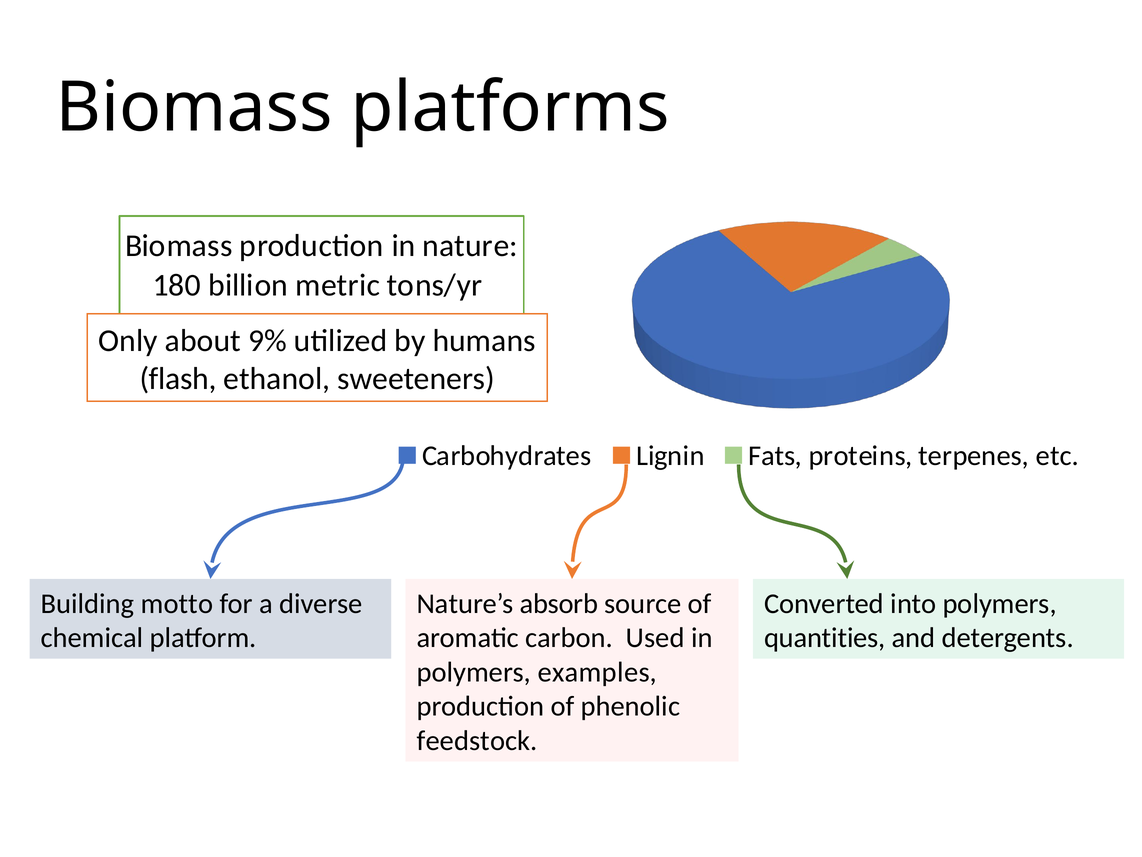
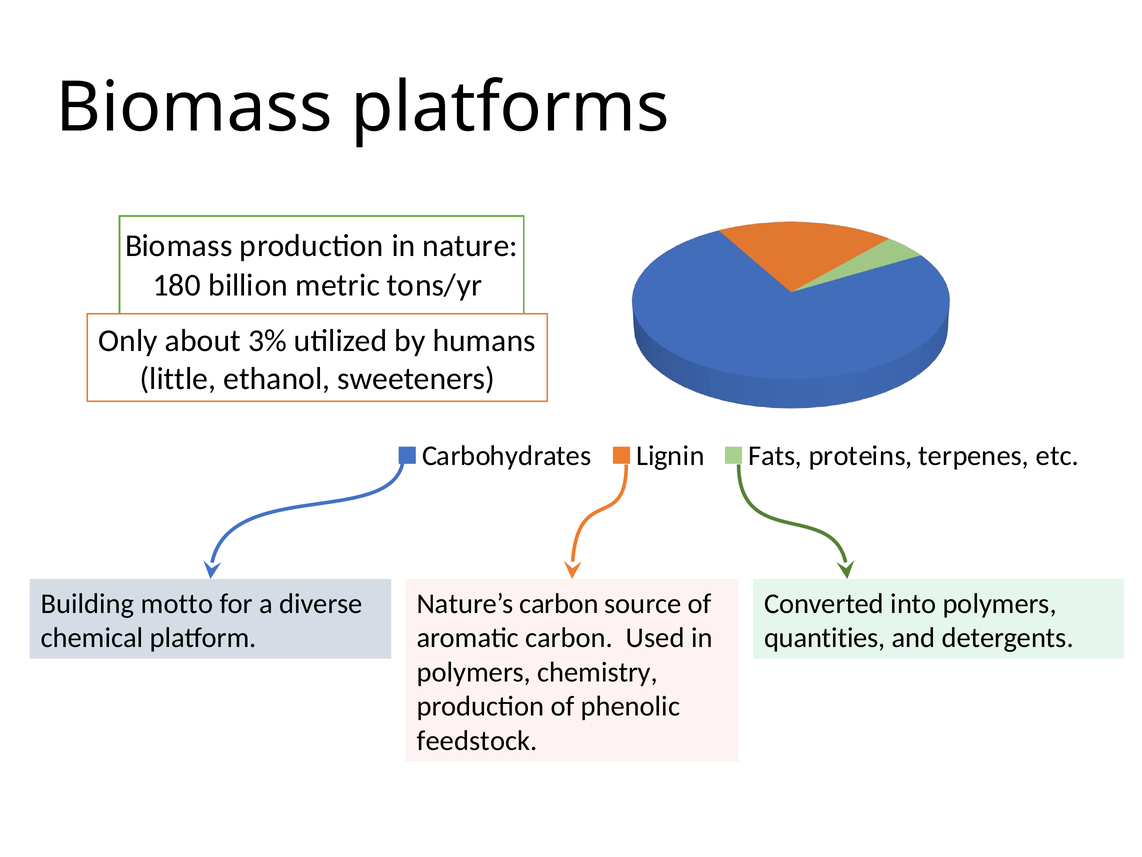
9%: 9% -> 3%
flash: flash -> little
Nature’s absorb: absorb -> carbon
examples: examples -> chemistry
